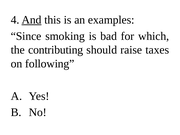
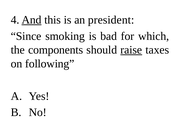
examples: examples -> president
contributing: contributing -> components
raise underline: none -> present
